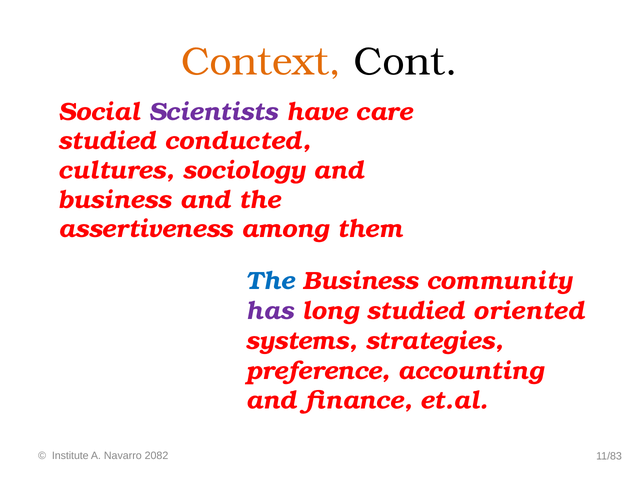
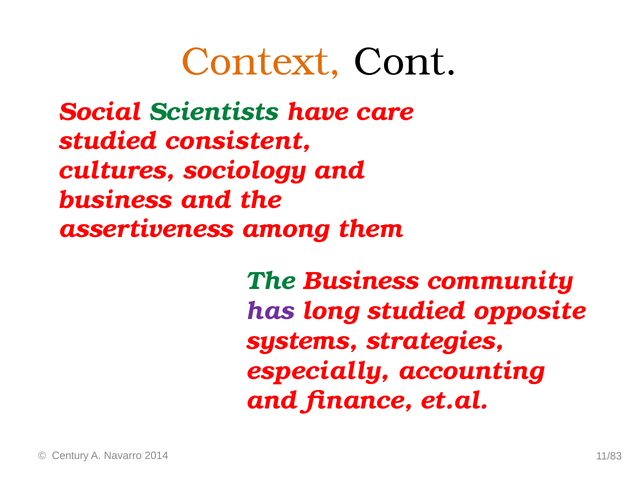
Scientists colour: purple -> green
conducted: conducted -> consistent
The at (270, 281) colour: blue -> green
oriented: oriented -> opposite
preference: preference -> especially
Institute: Institute -> Century
2082: 2082 -> 2014
